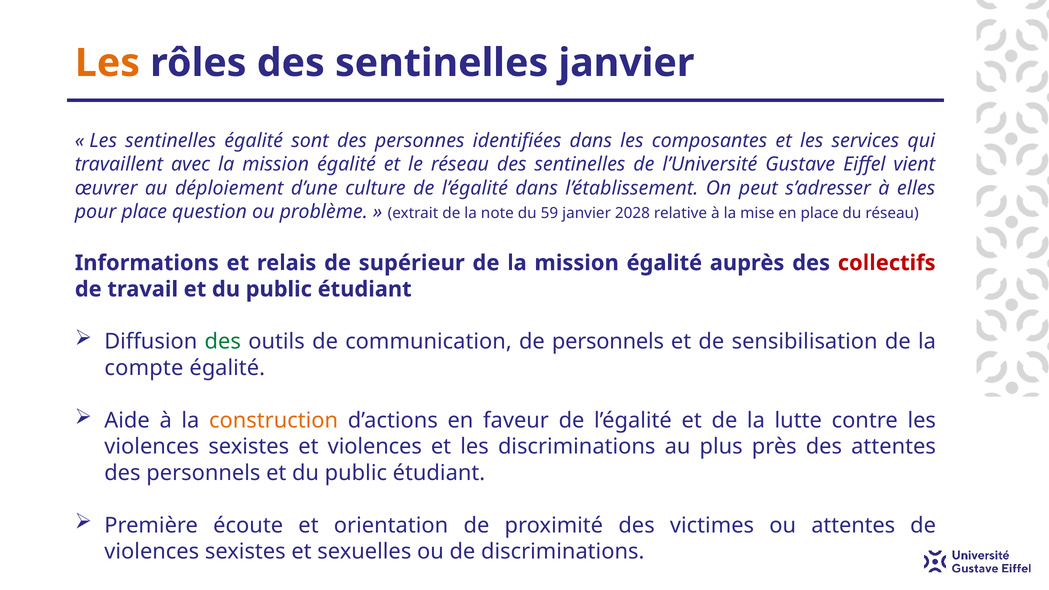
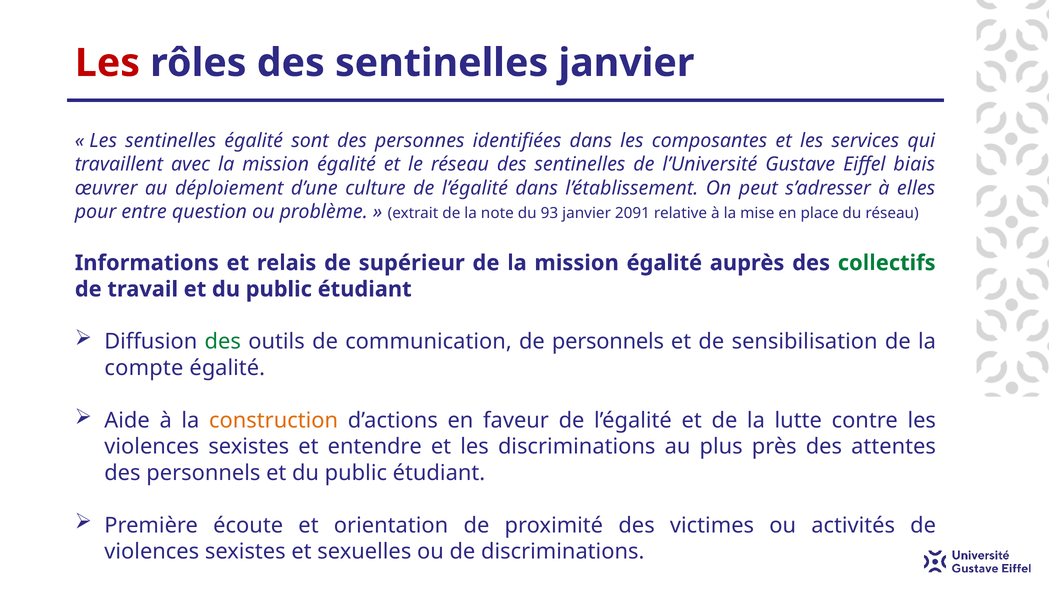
Les at (107, 63) colour: orange -> red
vient: vient -> biais
pour place: place -> entre
59: 59 -> 93
2028: 2028 -> 2091
collectifs colour: red -> green
et violences: violences -> entendre
ou attentes: attentes -> activités
